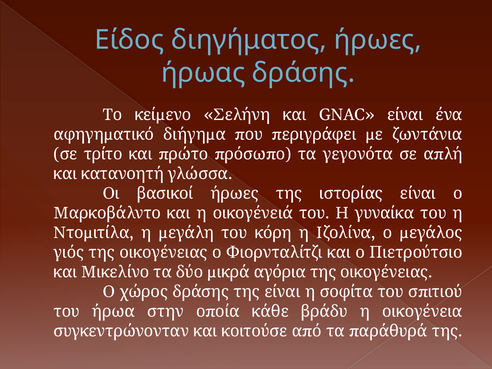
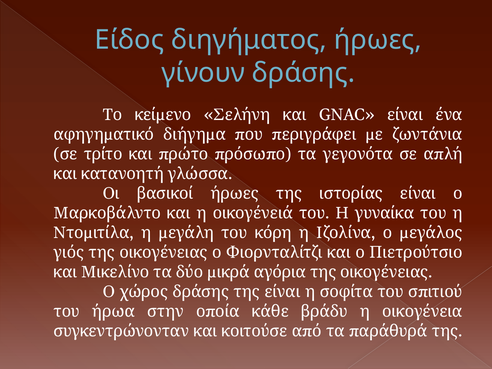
ήρωας: ήρωας -> γίνουν
